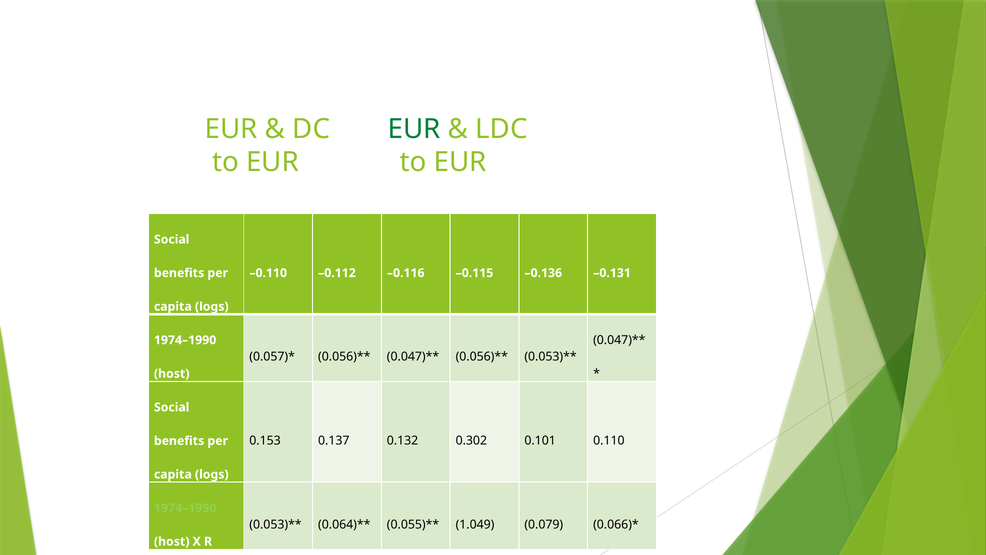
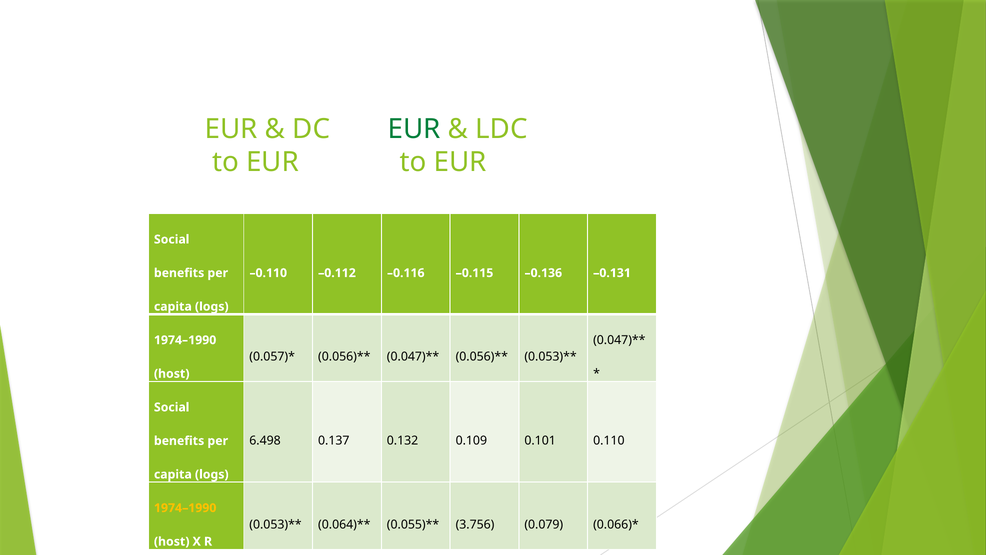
0.153: 0.153 -> 6.498
0.302: 0.302 -> 0.109
1974–1990 at (185, 508) colour: light green -> yellow
1.049: 1.049 -> 3.756
